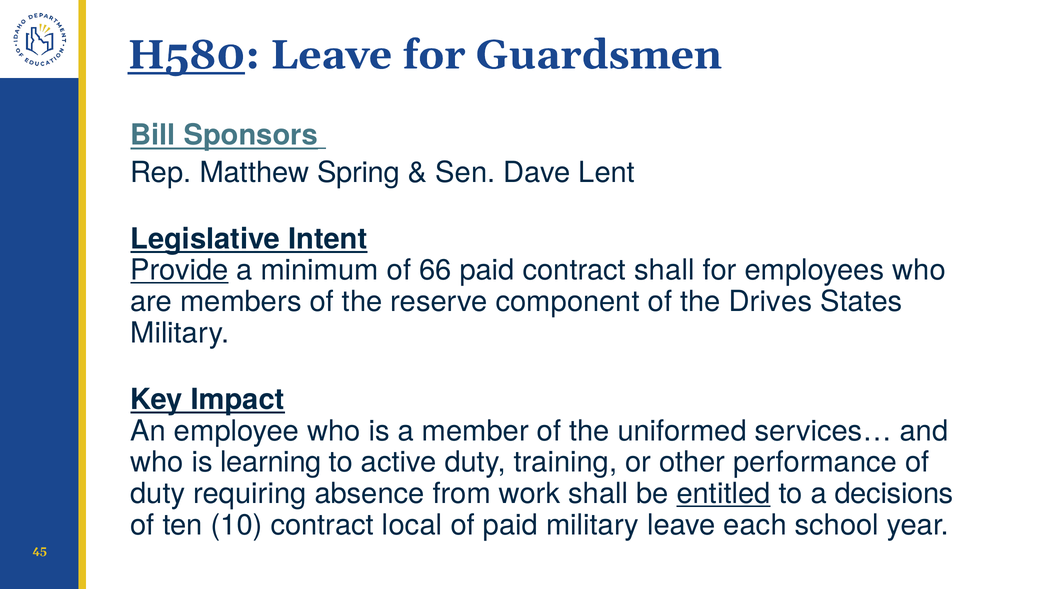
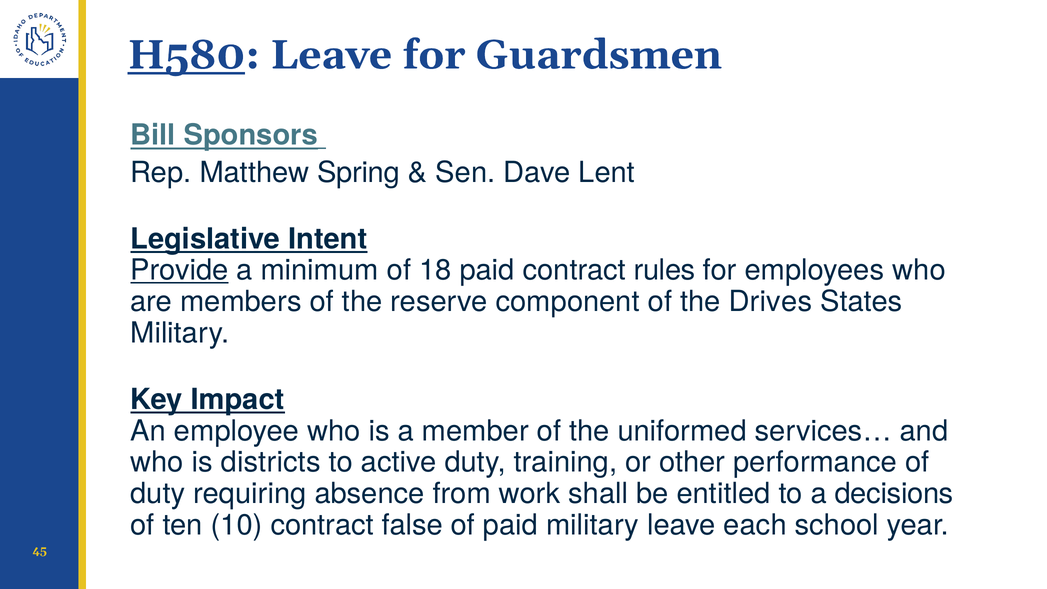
66: 66 -> 18
contract shall: shall -> rules
learning: learning -> districts
entitled underline: present -> none
local: local -> false
